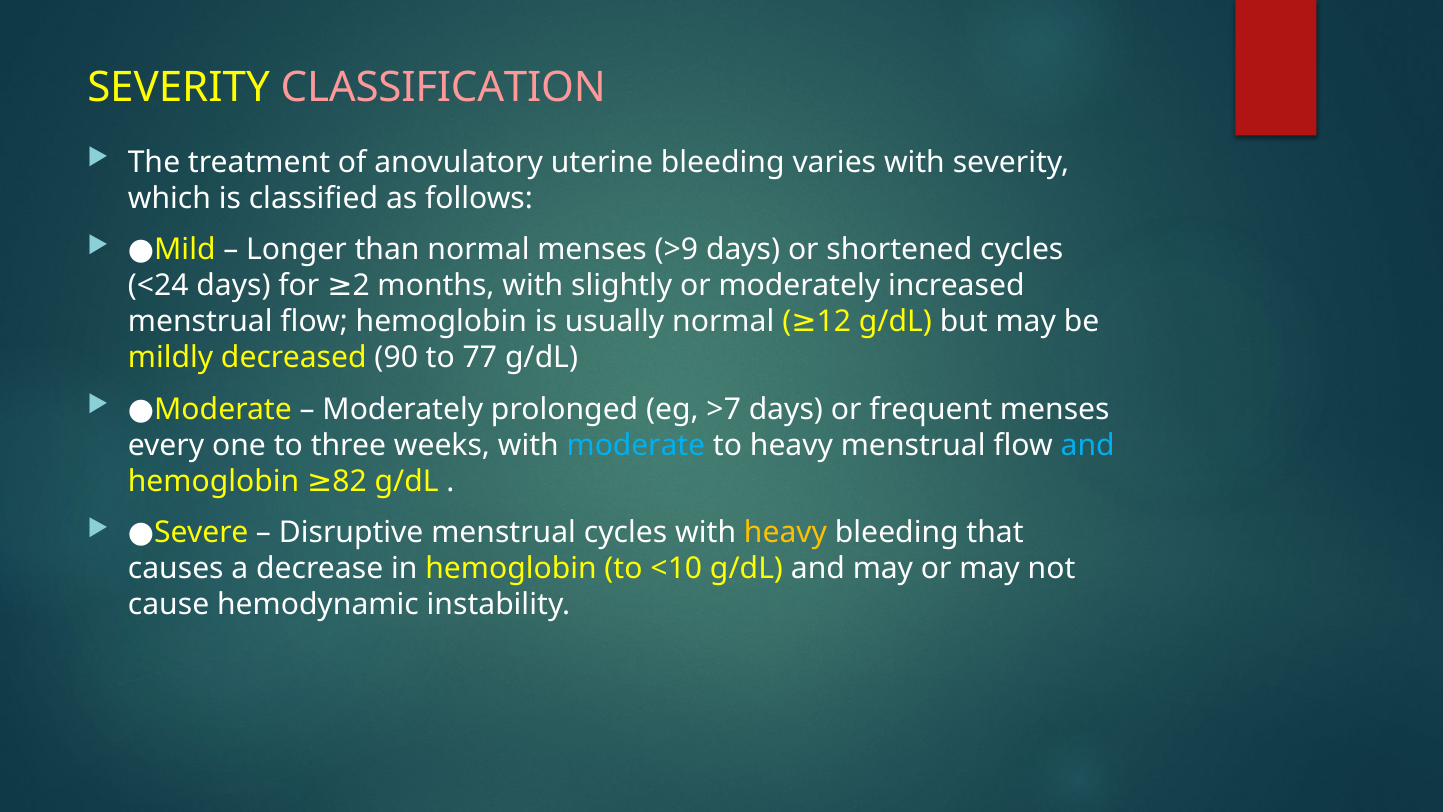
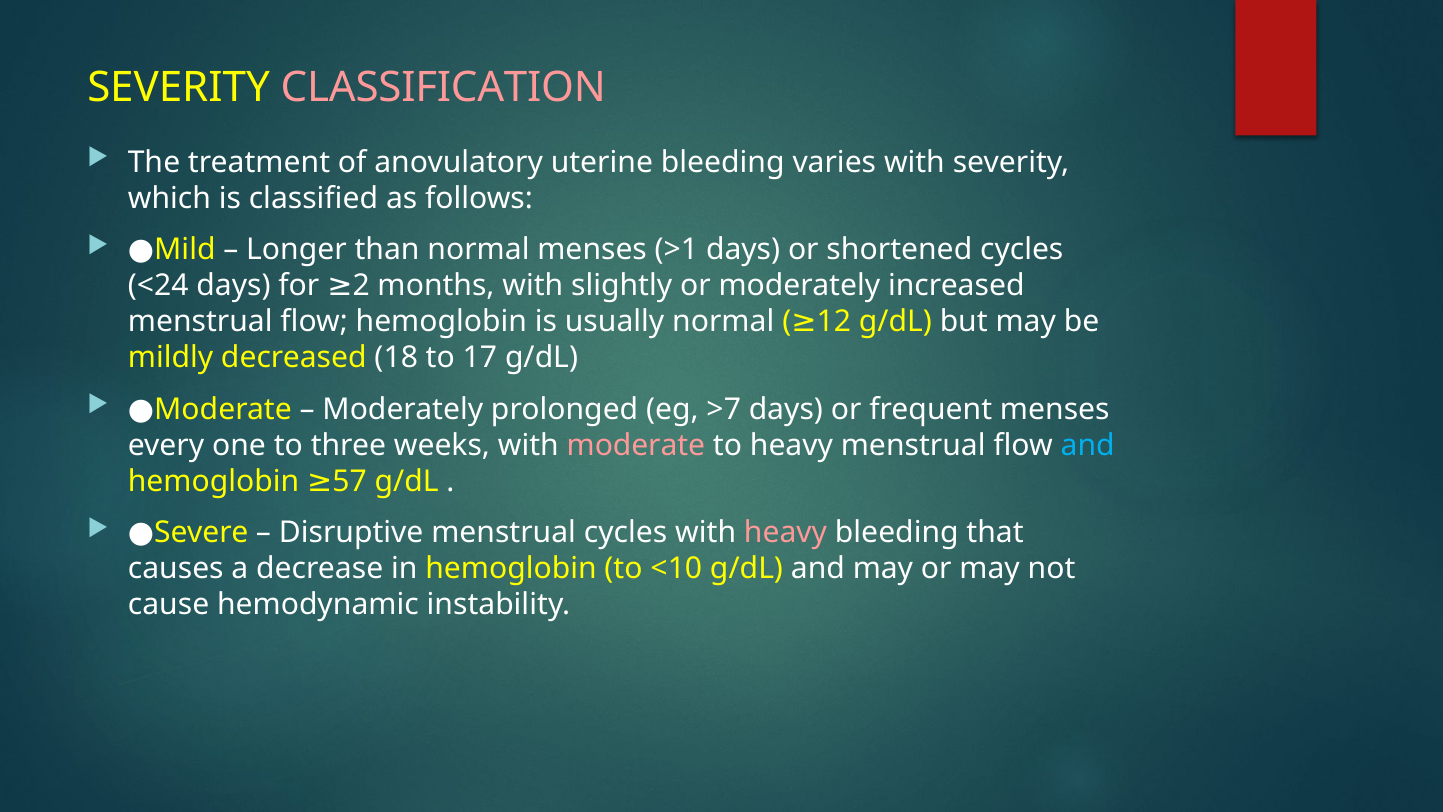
>9: >9 -> >1
90: 90 -> 18
77: 77 -> 17
moderate at (636, 445) colour: light blue -> pink
82: 82 -> 57
heavy at (785, 532) colour: yellow -> pink
